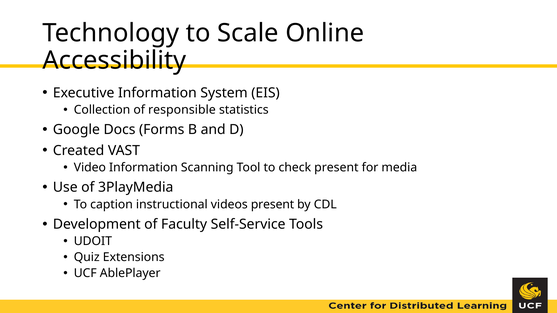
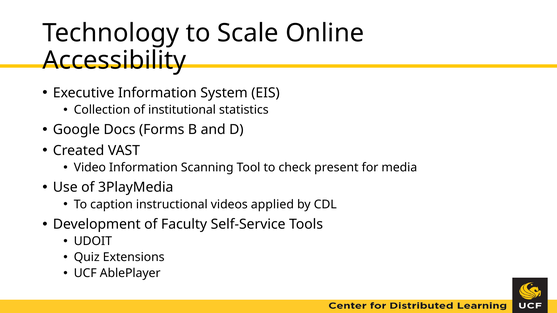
responsible: responsible -> institutional
videos present: present -> applied
